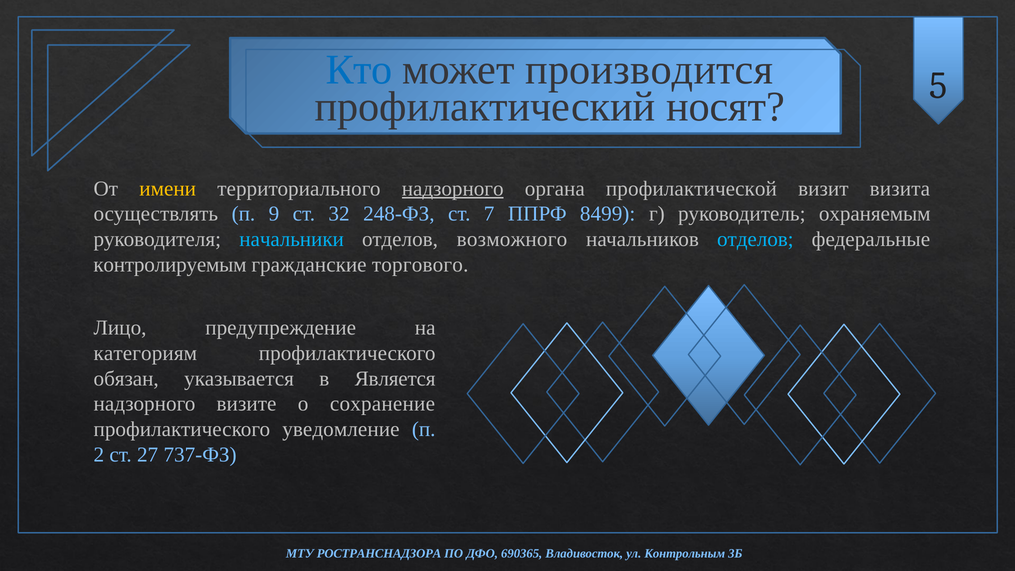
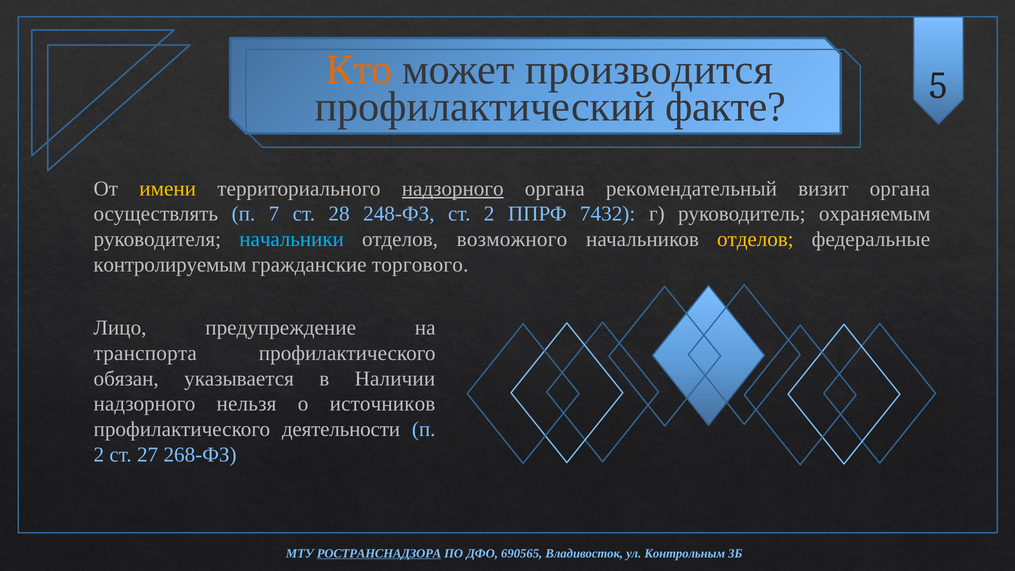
Кто colour: blue -> orange
носят: носят -> факте
профилактической: профилактической -> рекомендательный
визит визита: визита -> органа
9: 9 -> 7
32: 32 -> 28
ст 7: 7 -> 2
8499: 8499 -> 7432
отделов at (755, 239) colour: light blue -> yellow
категориям: категориям -> транспорта
Является: Является -> Наличии
визите: визите -> нельзя
сохранение: сохранение -> источников
уведомление: уведомление -> деятельности
737-ФЗ: 737-ФЗ -> 268-ФЗ
РОСТРАНСНАДЗОРА underline: none -> present
690365: 690365 -> 690565
